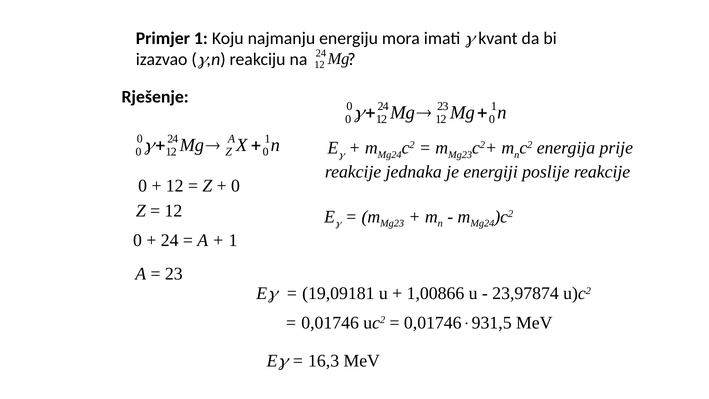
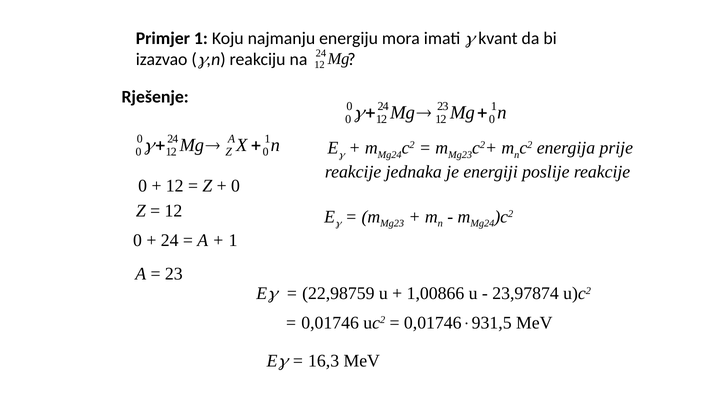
19,09181: 19,09181 -> 22,98759
